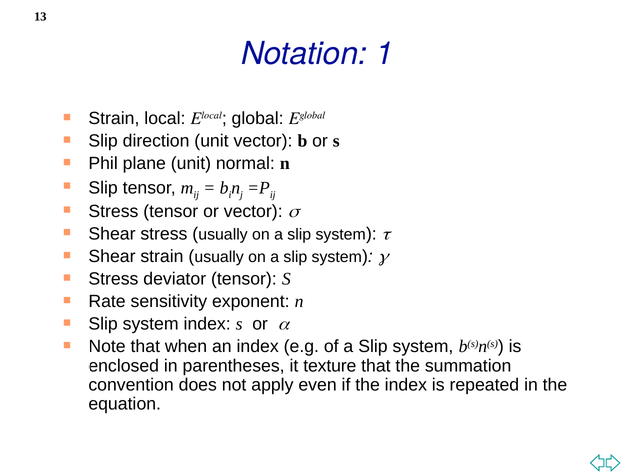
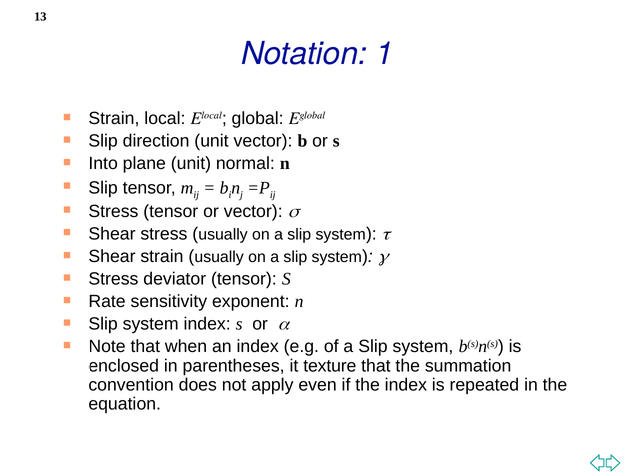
Phil: Phil -> Into
